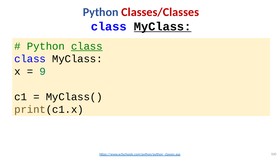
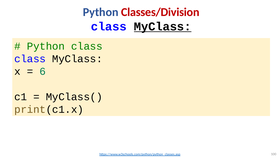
Classes/Classes: Classes/Classes -> Classes/Division
class at (87, 46) underline: present -> none
9: 9 -> 6
